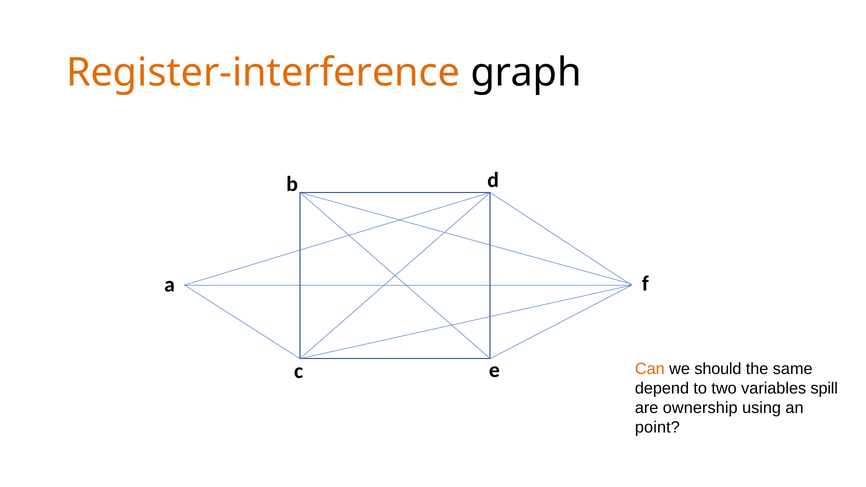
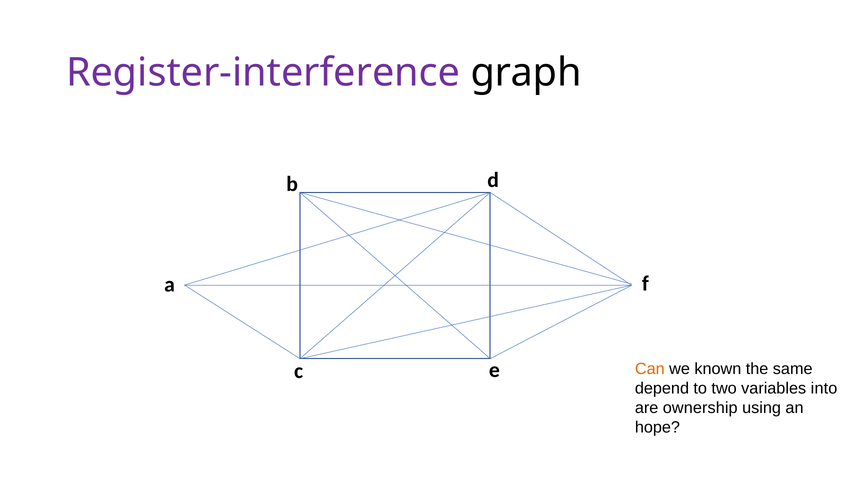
Register-interference colour: orange -> purple
should: should -> known
spill: spill -> into
point: point -> hope
